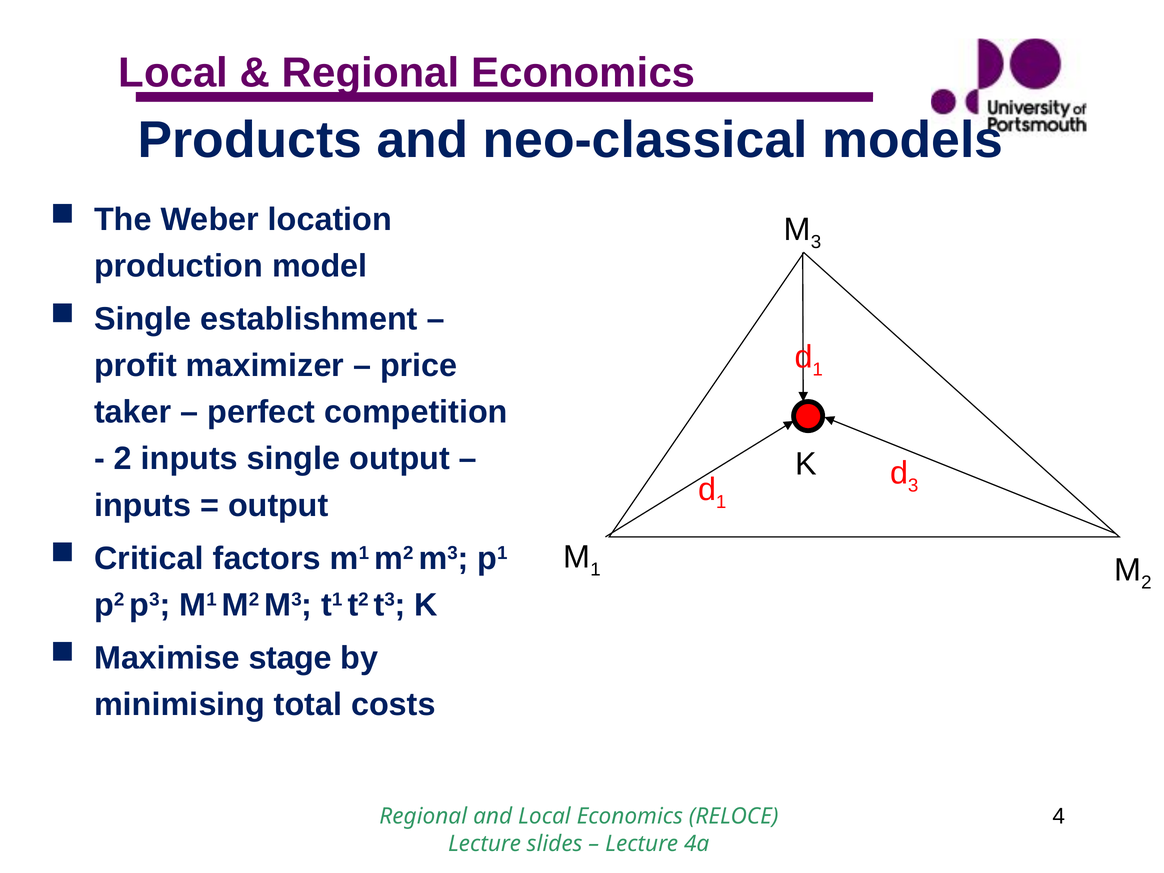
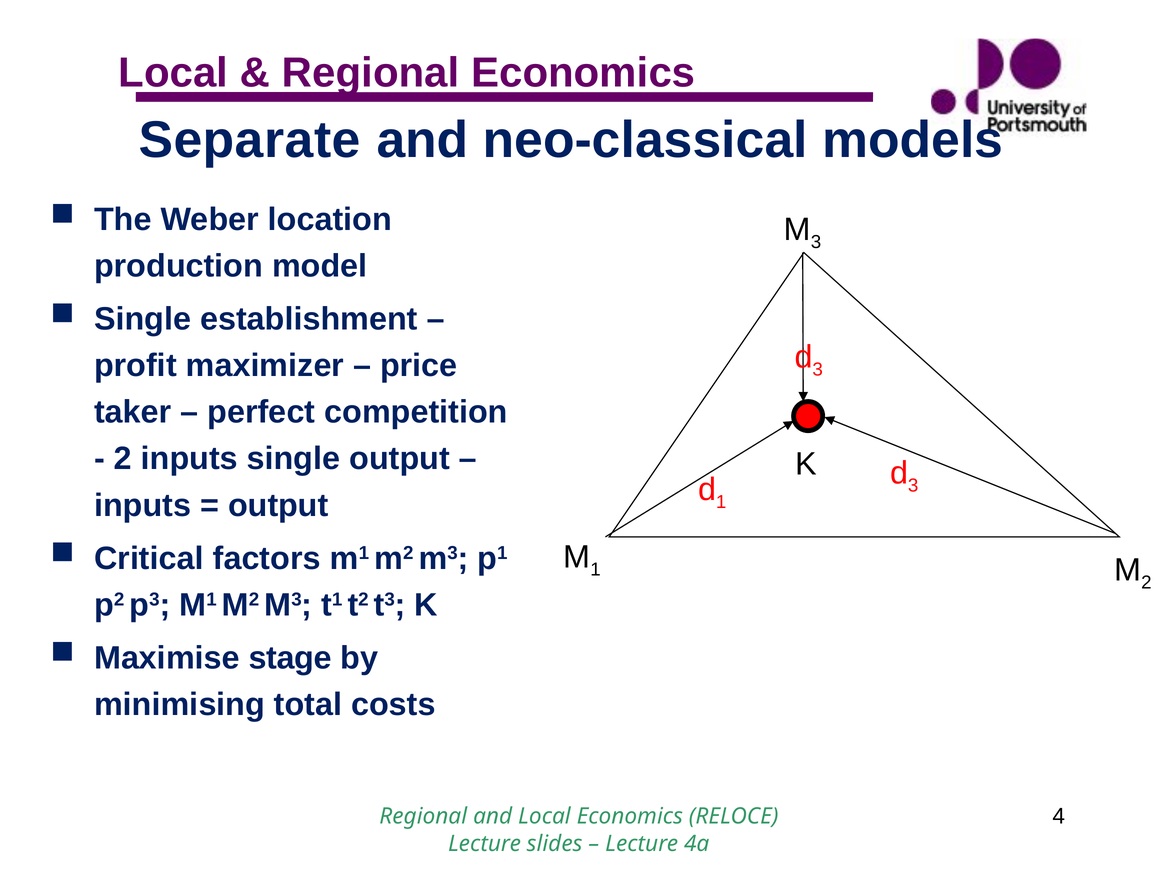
Products: Products -> Separate
1 at (818, 370): 1 -> 3
